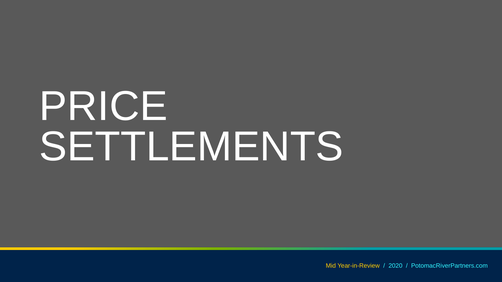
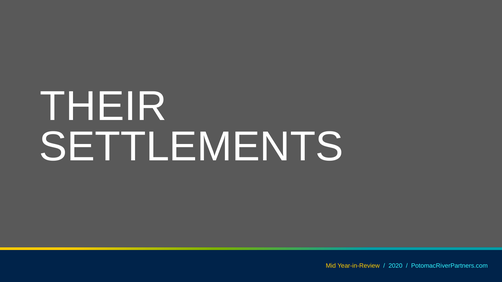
PRICE: PRICE -> THEIR
